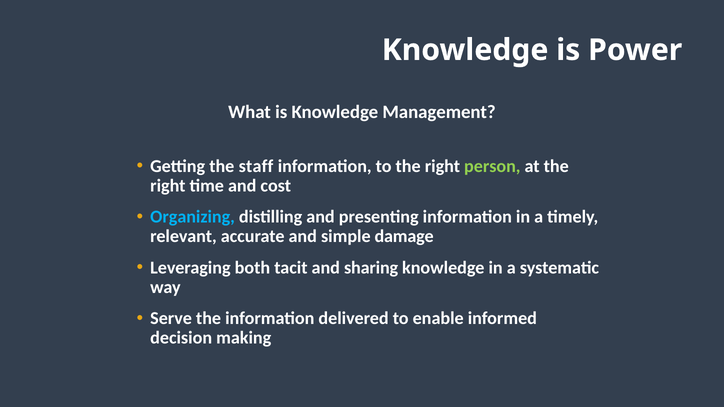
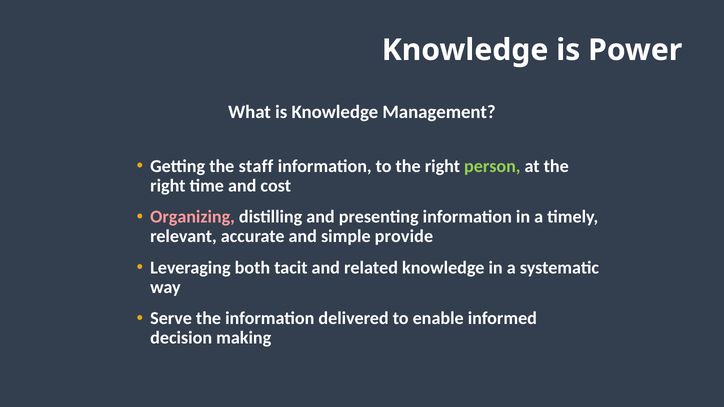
Organizing colour: light blue -> pink
damage: damage -> provide
sharing: sharing -> related
